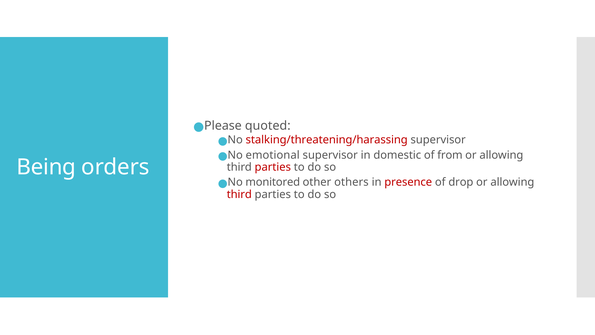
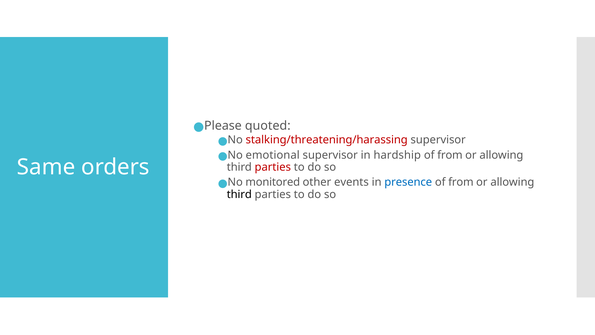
domestic: domestic -> hardship
Being: Being -> Same
others: others -> events
presence colour: red -> blue
drop at (461, 182): drop -> from
third at (239, 194) colour: red -> black
